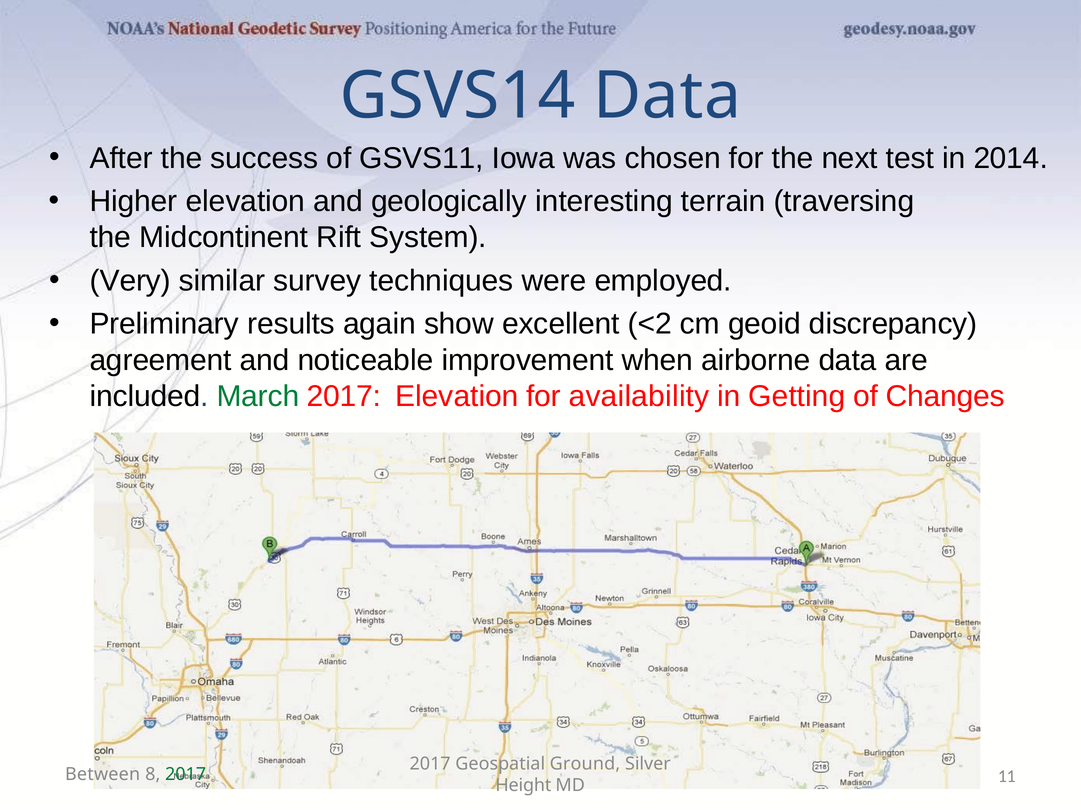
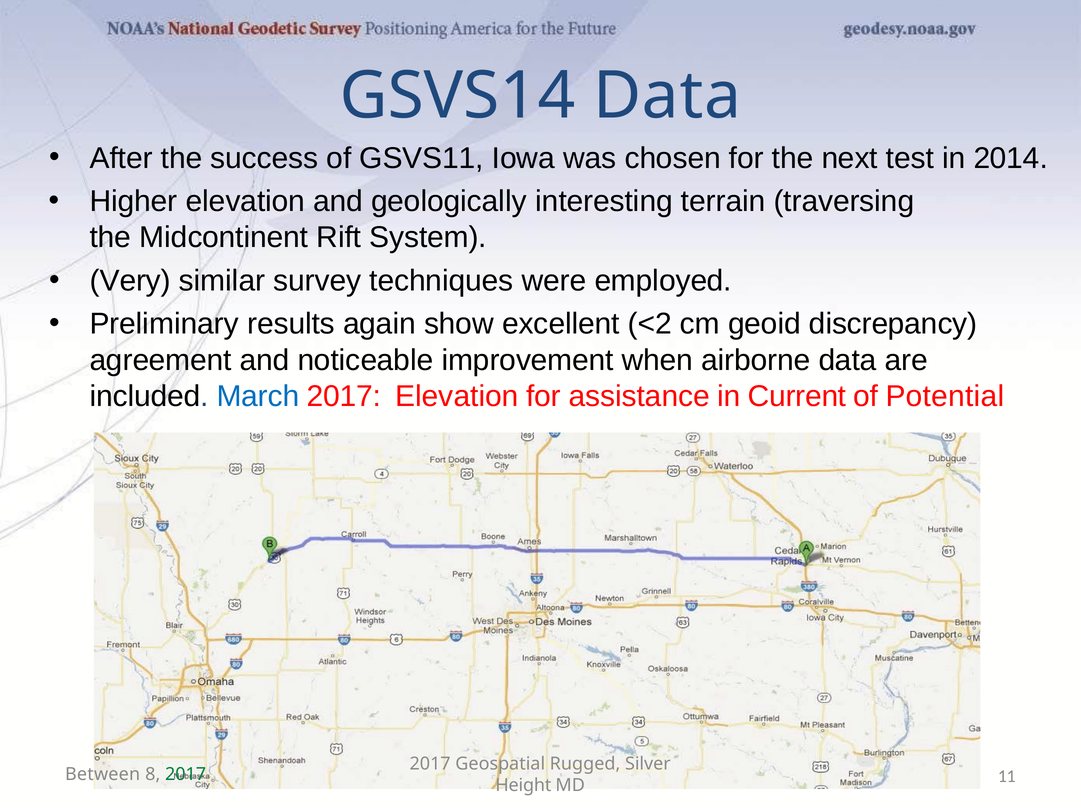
March colour: green -> blue
availability: availability -> assistance
Getting: Getting -> Current
Changes: Changes -> Potential
Ground: Ground -> Rugged
